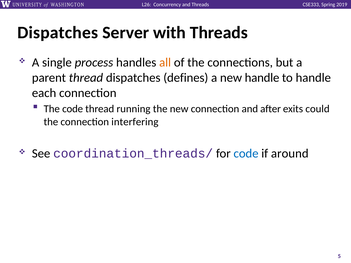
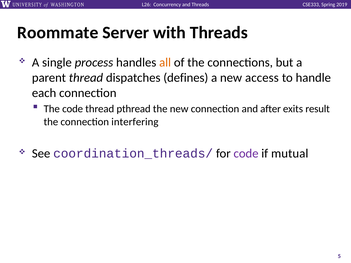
Dispatches at (58, 33): Dispatches -> Roommate
new handle: handle -> access
running: running -> pthread
could: could -> result
code at (246, 154) colour: blue -> purple
around: around -> mutual
